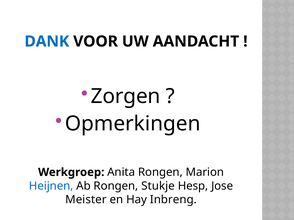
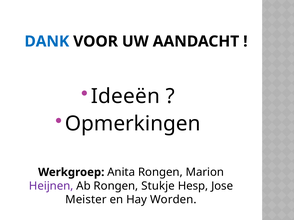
Zorgen: Zorgen -> Ideeën
Heijnen colour: blue -> purple
Inbreng: Inbreng -> Worden
